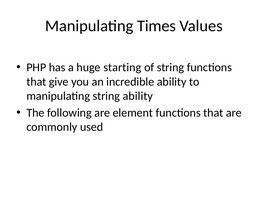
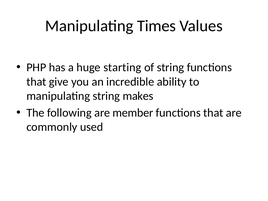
string ability: ability -> makes
element: element -> member
